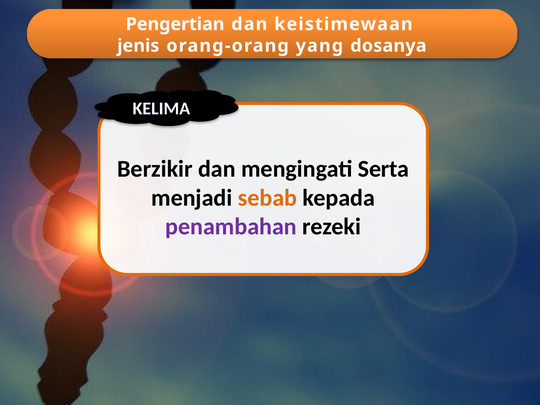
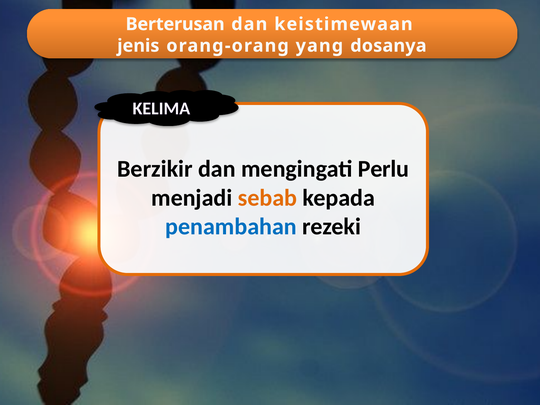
Pengertian: Pengertian -> Berterusan
Serta: Serta -> Perlu
penambahan colour: purple -> blue
